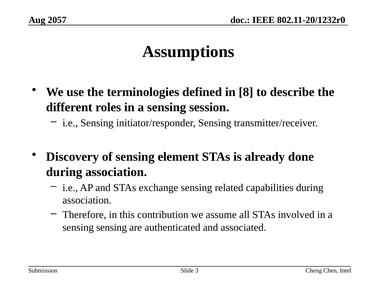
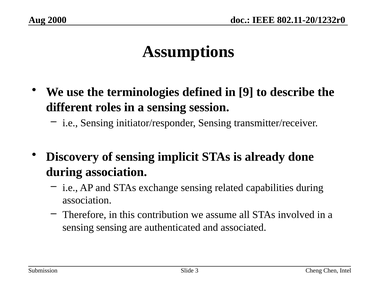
2057: 2057 -> 2000
8: 8 -> 9
element: element -> implicit
